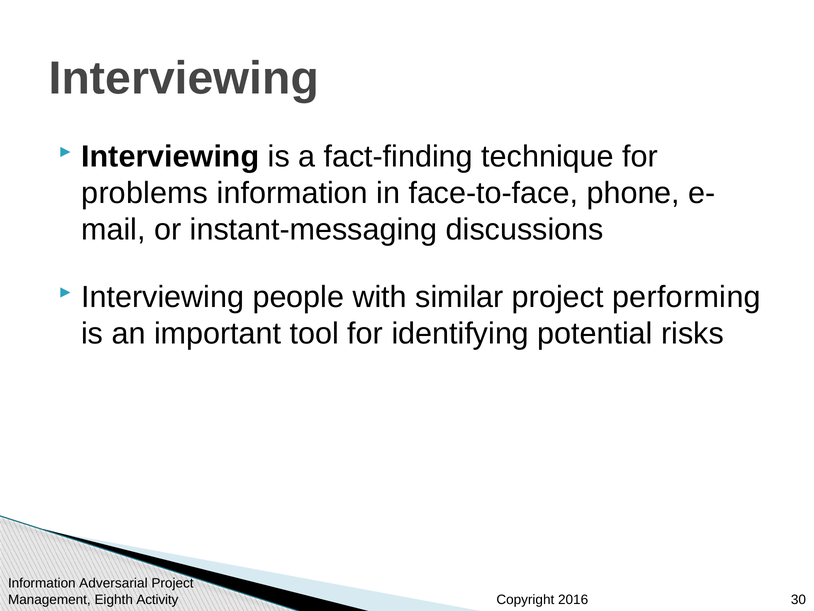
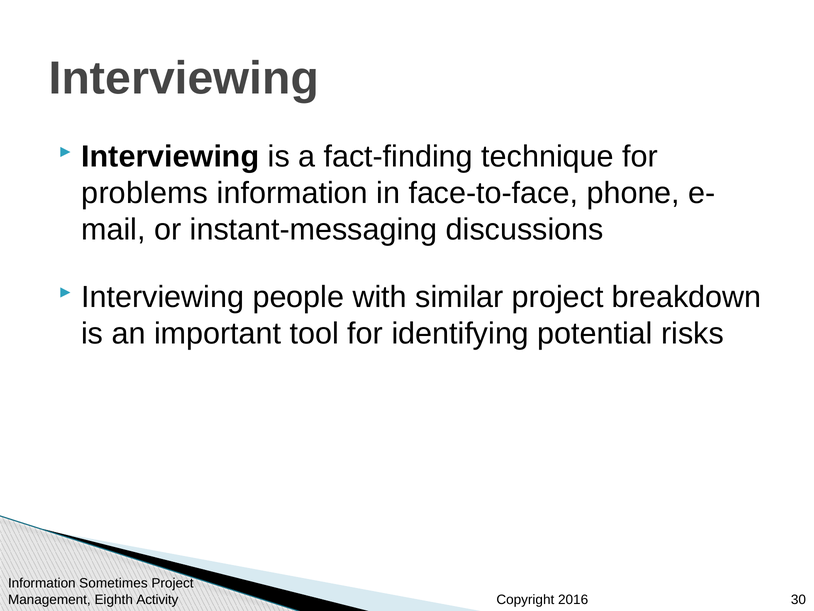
performing: performing -> breakdown
Adversarial: Adversarial -> Sometimes
